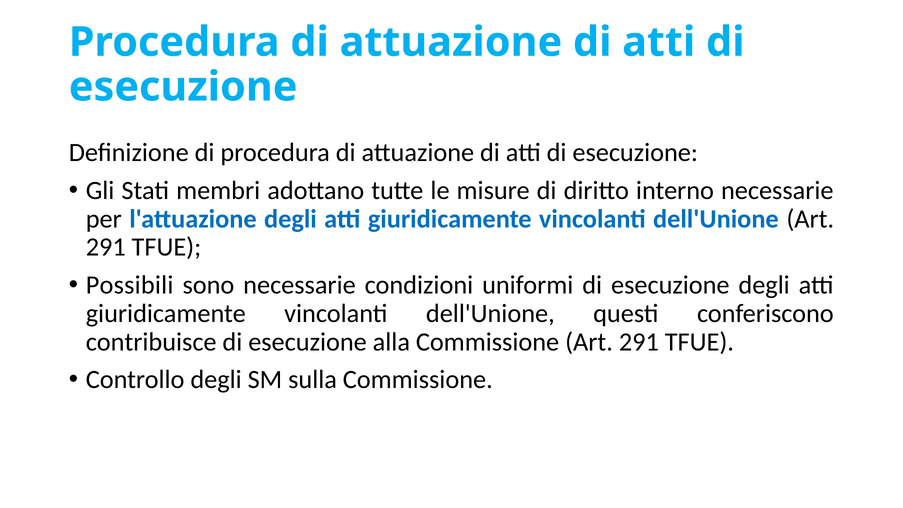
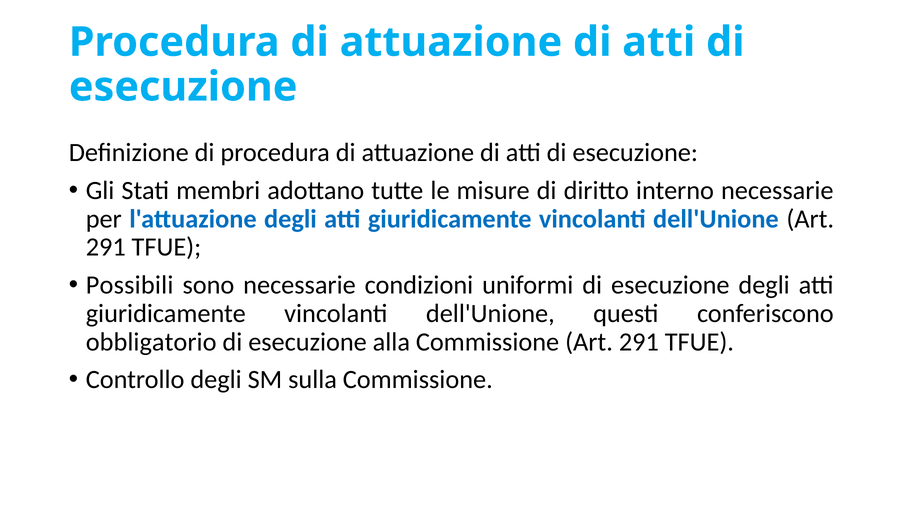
contribuisce: contribuisce -> obbligatorio
